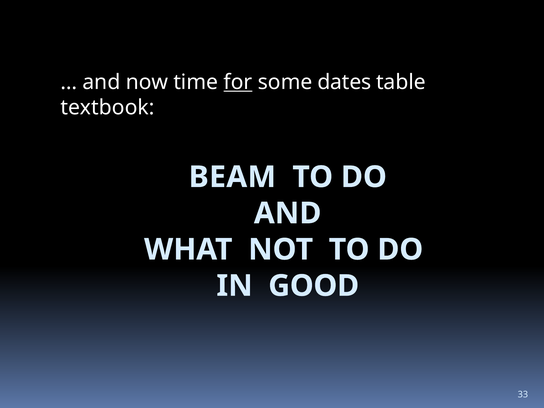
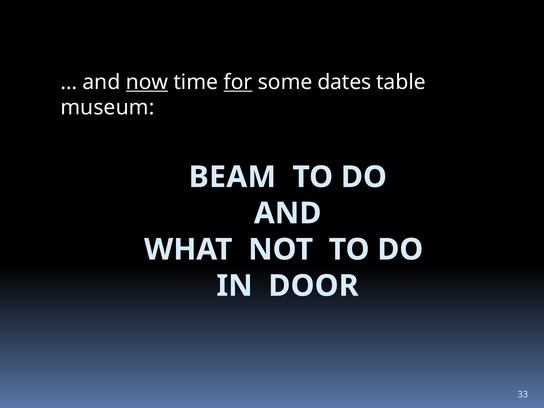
now underline: none -> present
textbook: textbook -> museum
GOOD: GOOD -> DOOR
